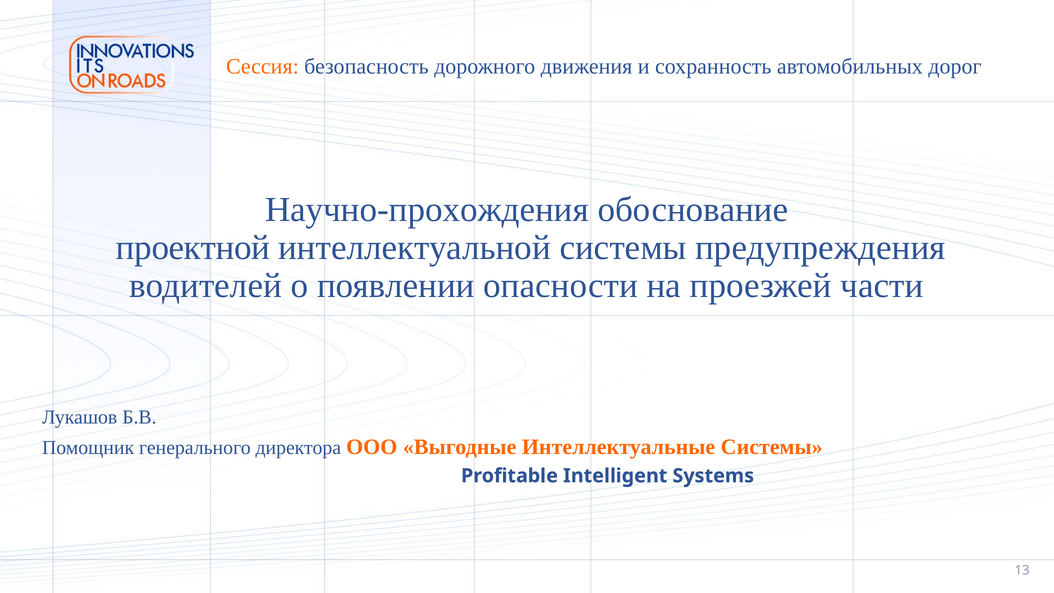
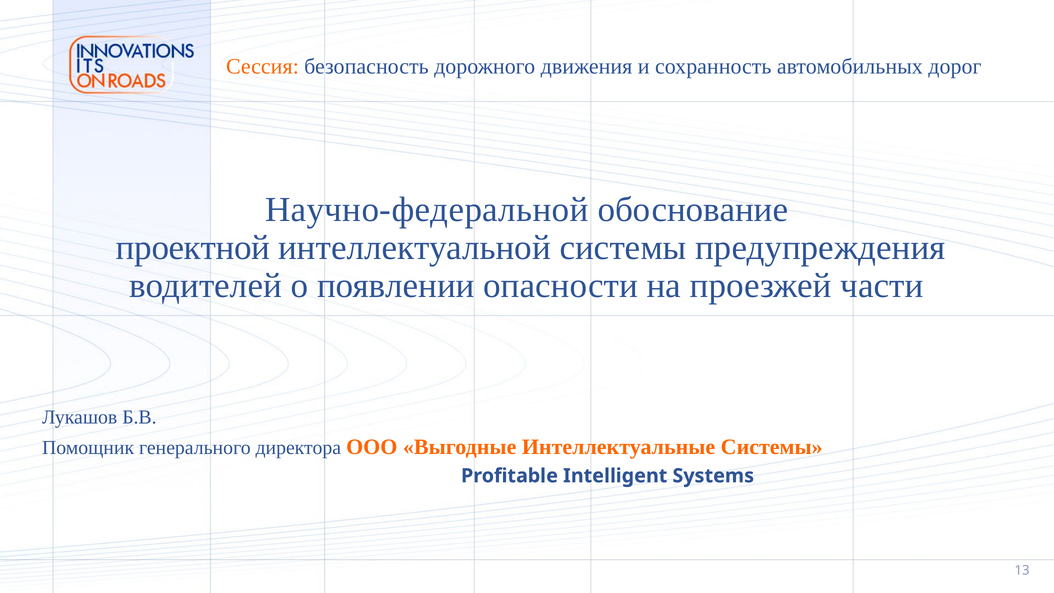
Научно-прохождения: Научно-прохождения -> Научно-федеральной
